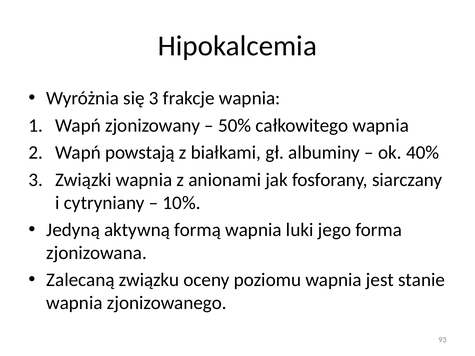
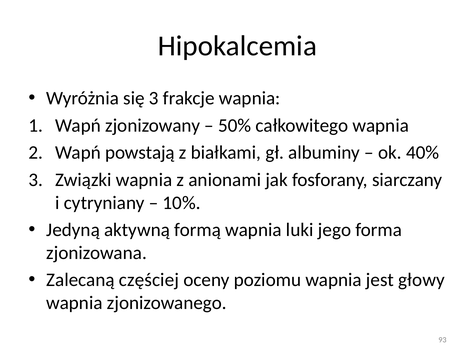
związku: związku -> częściej
stanie: stanie -> głowy
